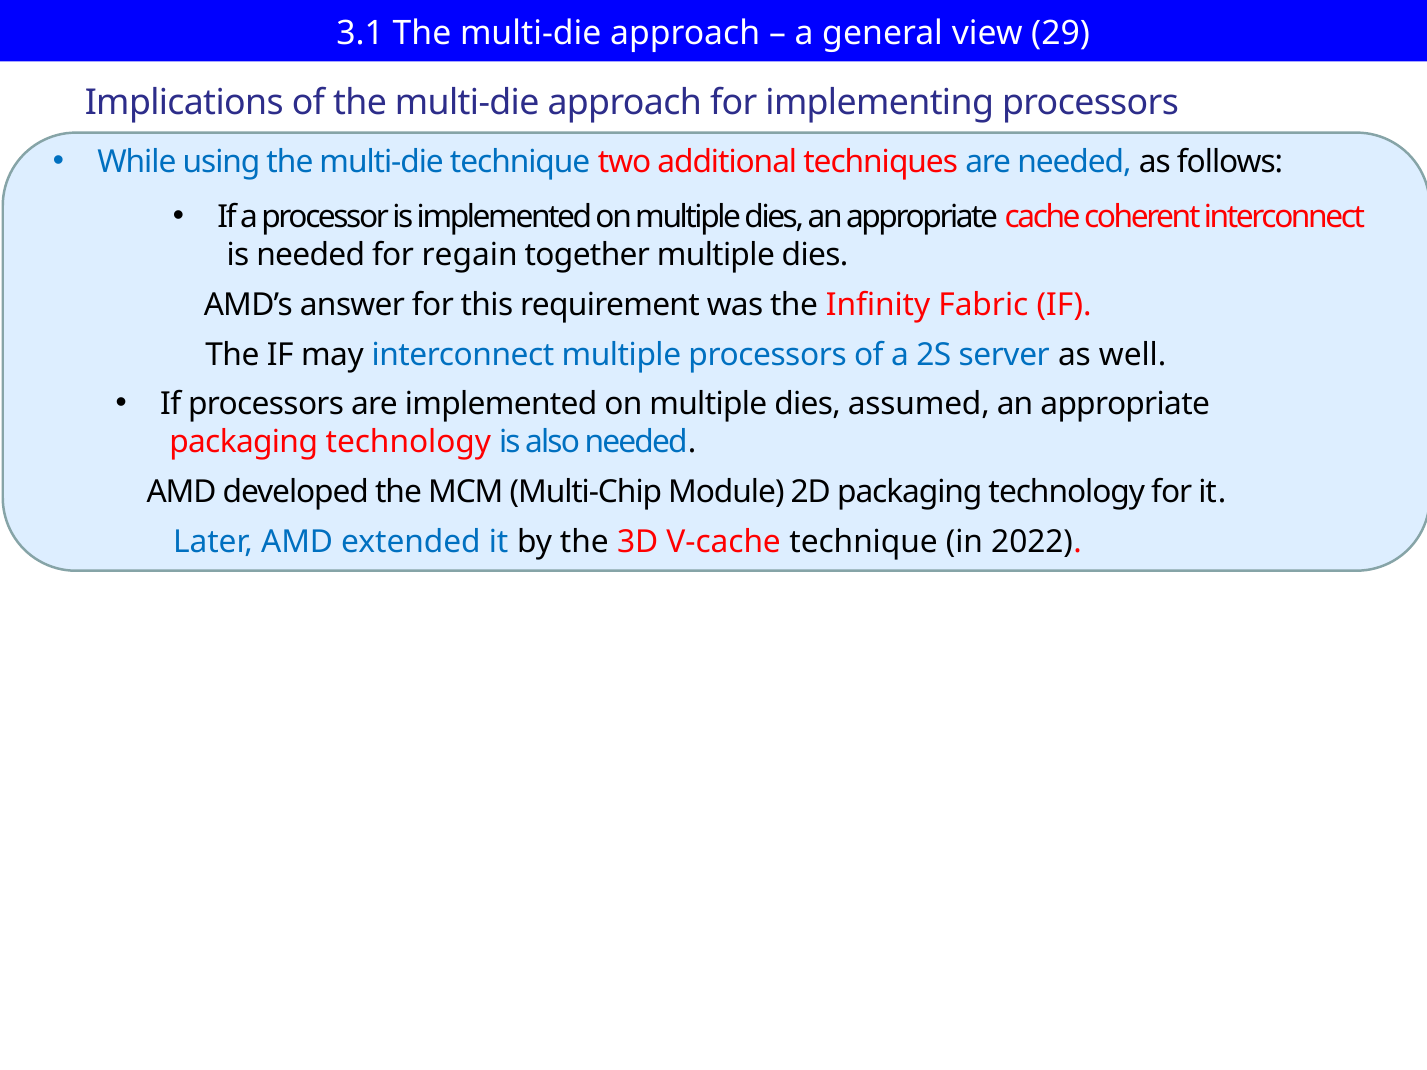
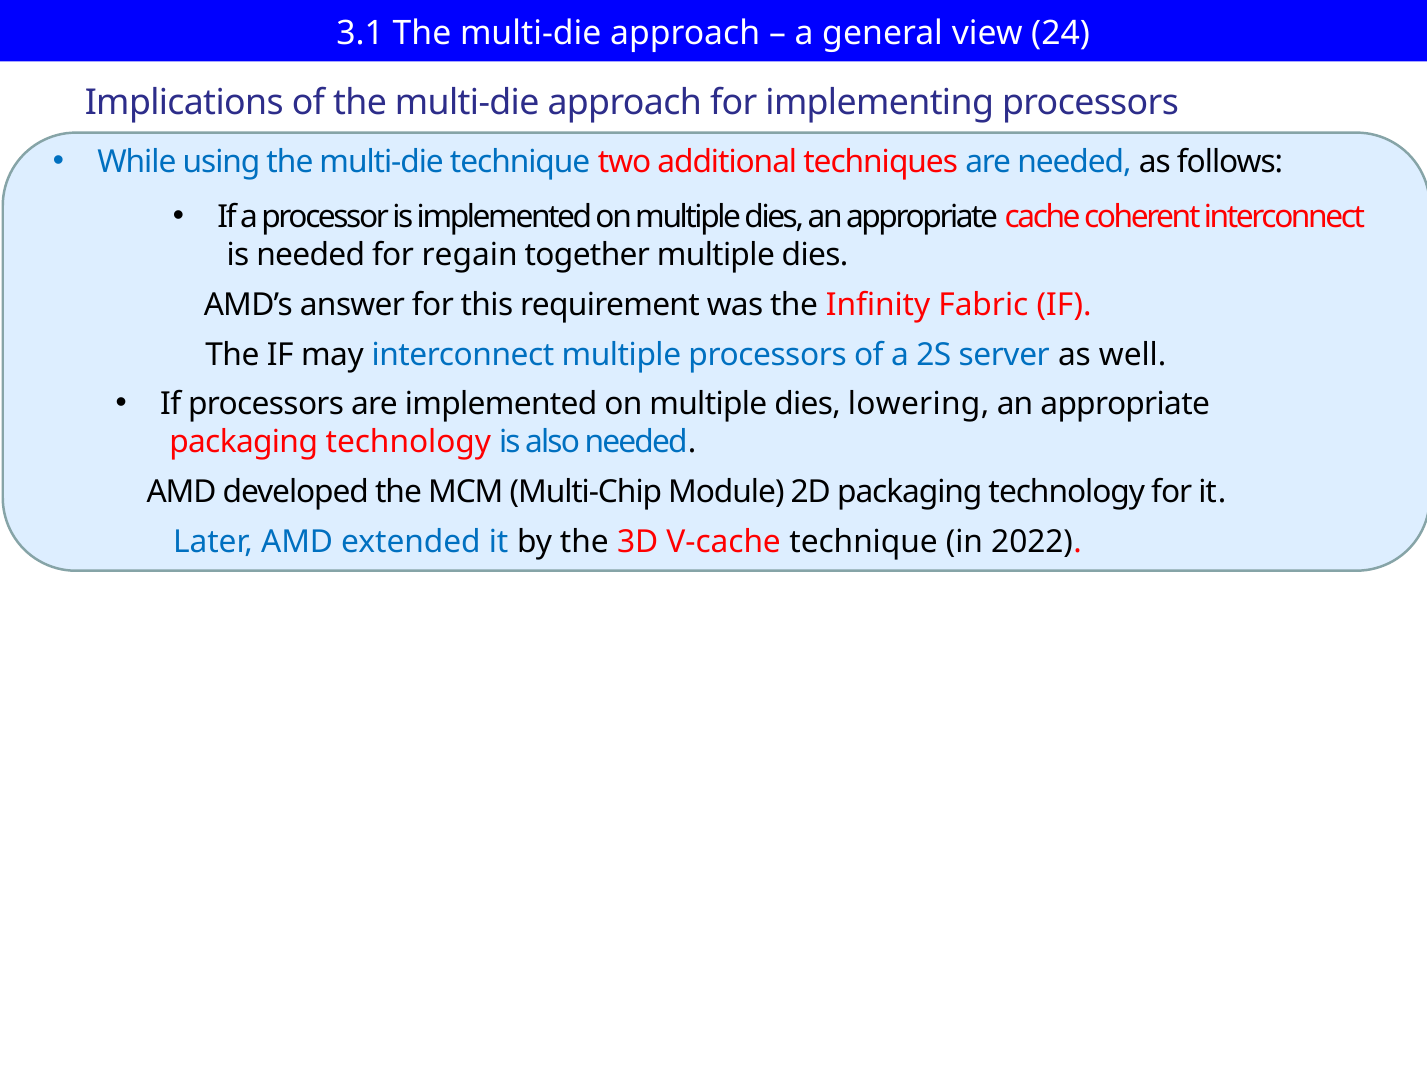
29: 29 -> 24
assumed: assumed -> lowering
